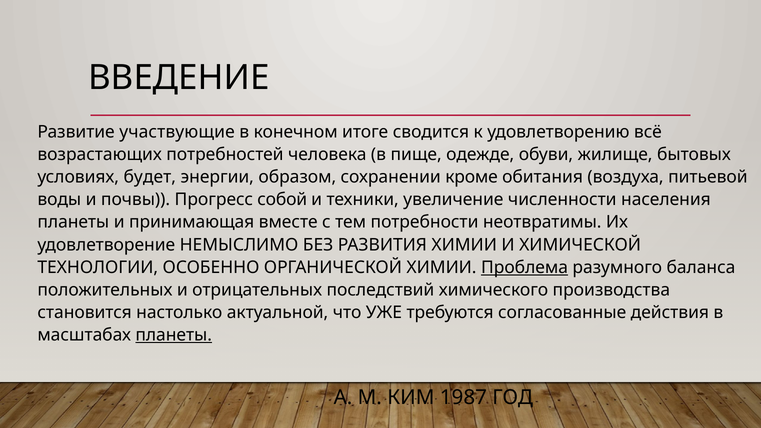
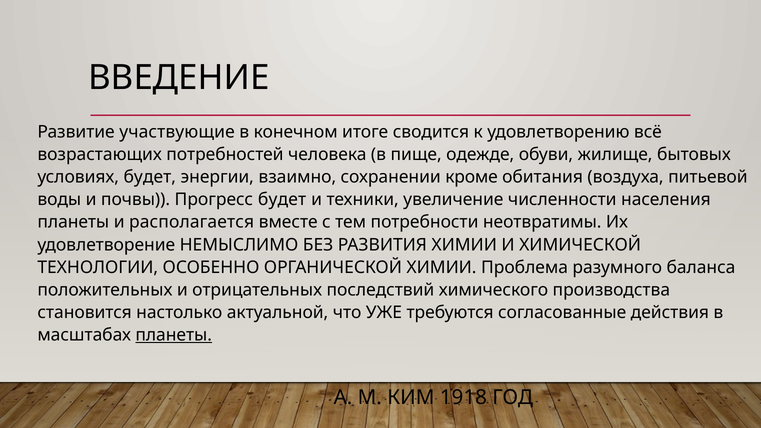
образом: образом -> взаимно
Прогресс собой: собой -> будет
принимающая: принимающая -> располагается
Проблема underline: present -> none
1987: 1987 -> 1918
